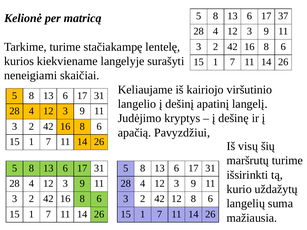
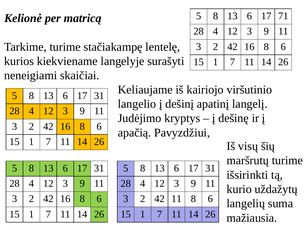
37: 37 -> 71
42 12: 12 -> 11
